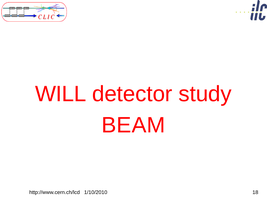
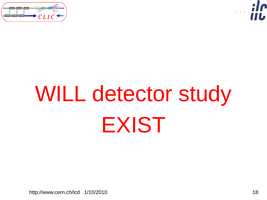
BEAM: BEAM -> EXIST
